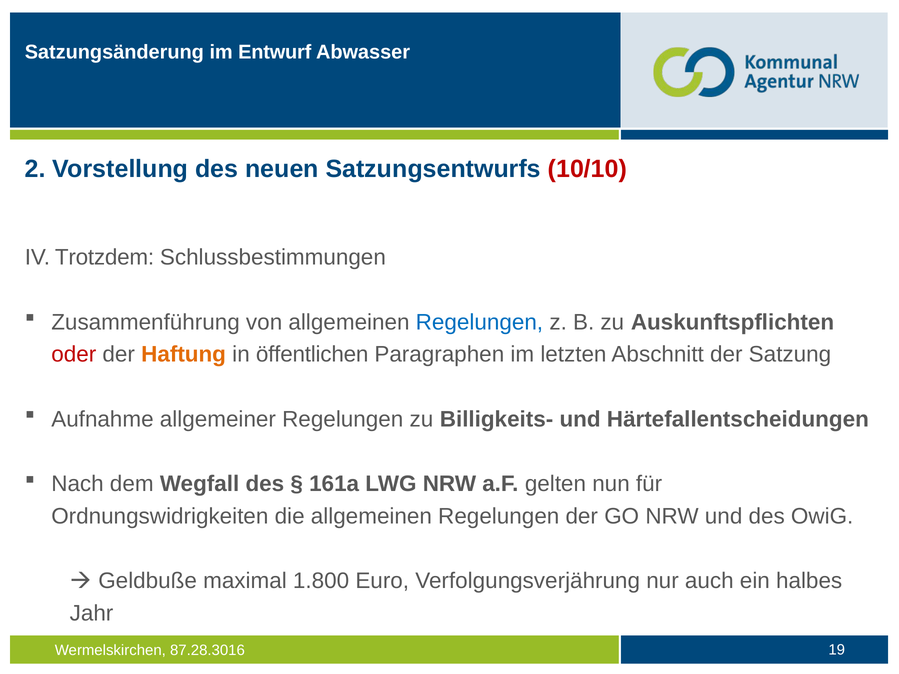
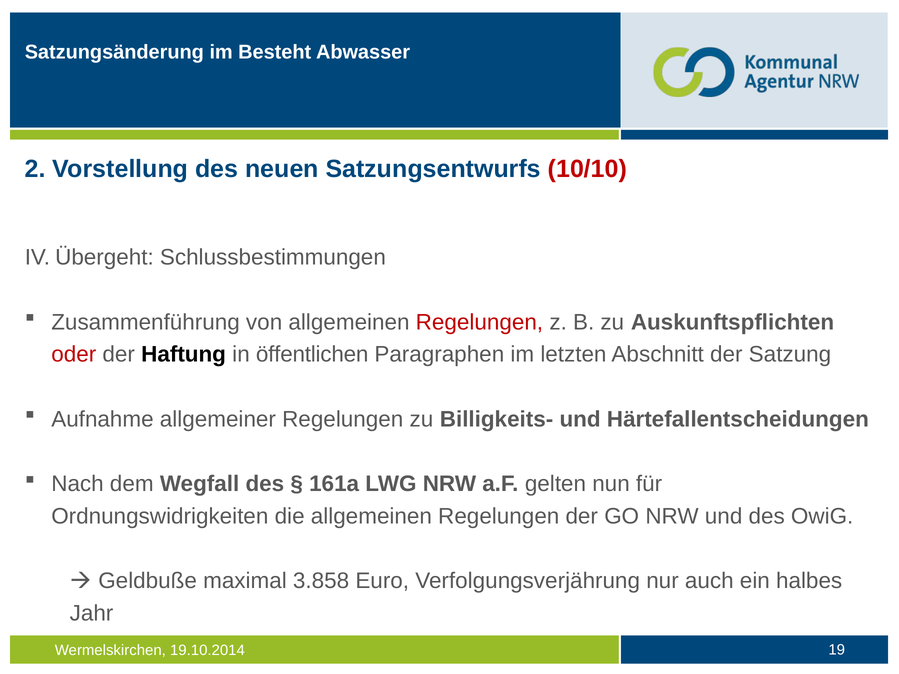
Entwurf: Entwurf -> Besteht
Trotzdem: Trotzdem -> Übergeht
Regelungen at (479, 322) colour: blue -> red
Haftung colour: orange -> black
1.800: 1.800 -> 3.858
87.28.3016: 87.28.3016 -> 19.10.2014
